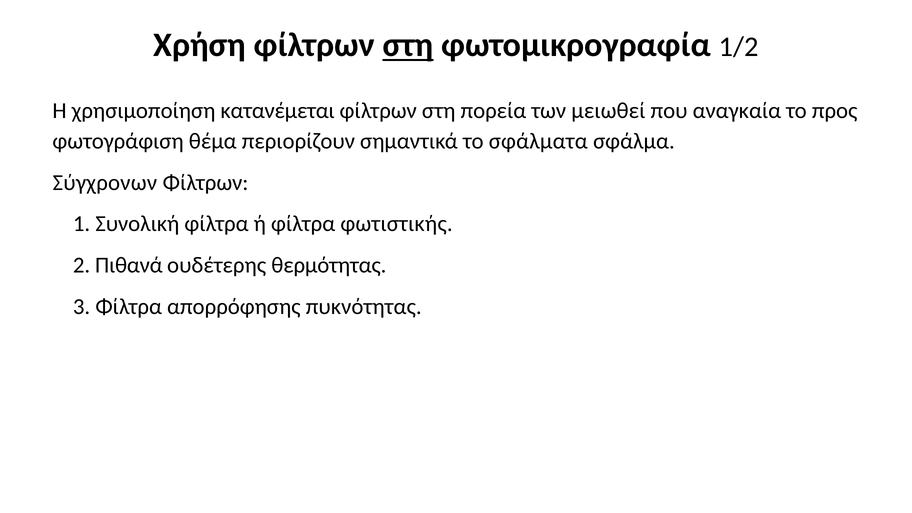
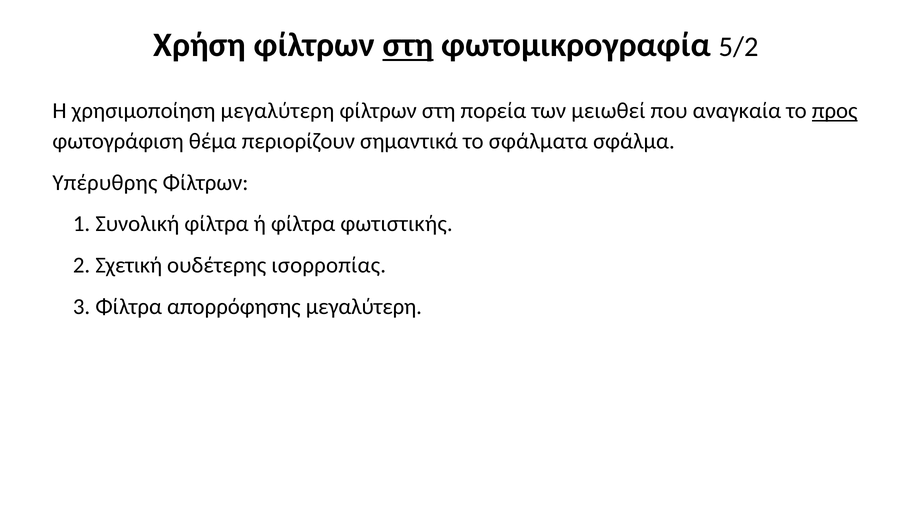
1/2: 1/2 -> 5/2
χρησιμοποίηση κατανέμεται: κατανέμεται -> μεγαλύτερη
προς underline: none -> present
Σύγχρονων: Σύγχρονων -> Υπέρυθρης
Πιθανά: Πιθανά -> Σχετική
θερμότητας: θερμότητας -> ισορροπίας
απορρόφησης πυκνότητας: πυκνότητας -> μεγαλύτερη
